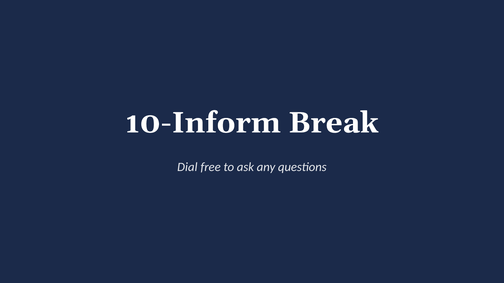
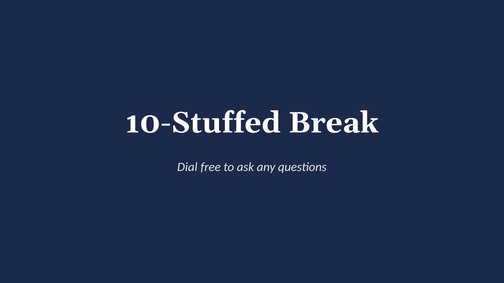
10-Inform: 10-Inform -> 10-Stuffed
